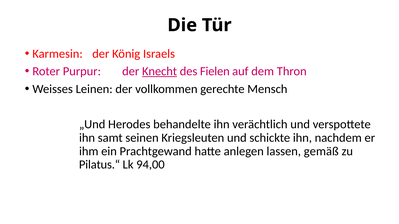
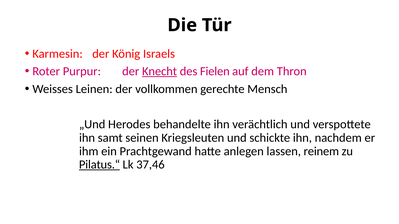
gemäß: gemäß -> reinem
Pilatus.“ underline: none -> present
94,00: 94,00 -> 37,46
